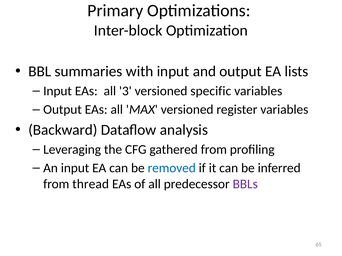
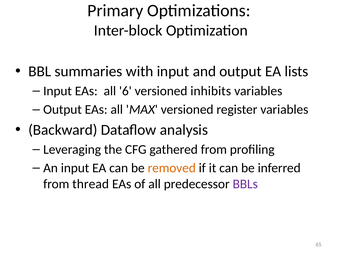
3: 3 -> 6
specific: specific -> inhibits
removed colour: blue -> orange
